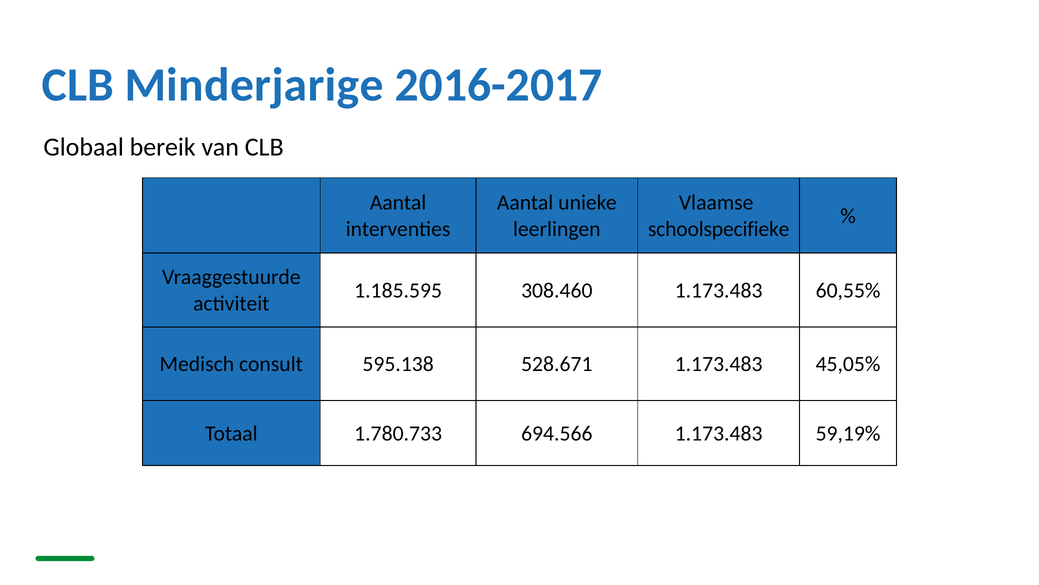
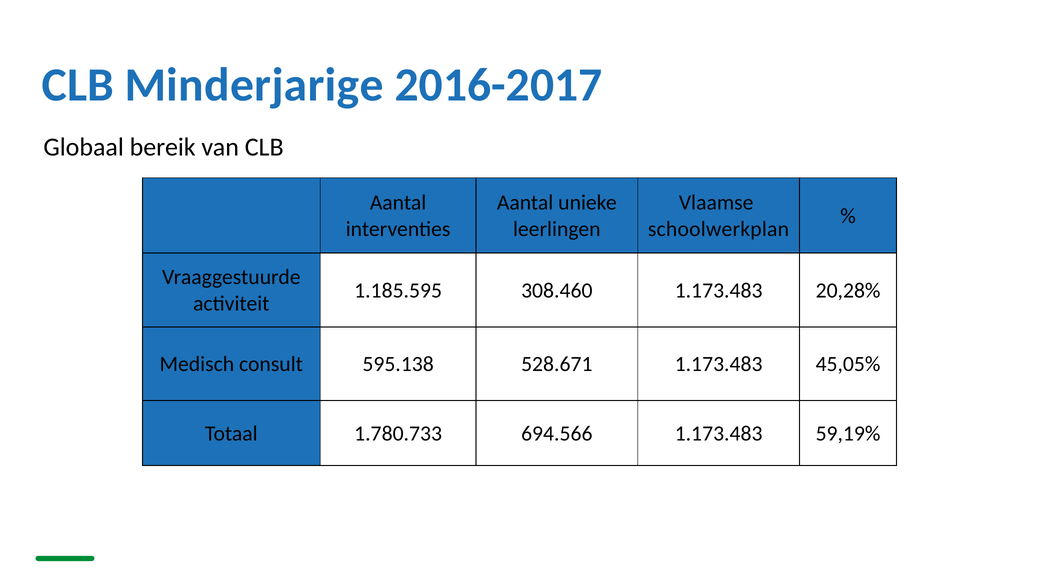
schoolspecifieke: schoolspecifieke -> schoolwerkplan
60,55%: 60,55% -> 20,28%
